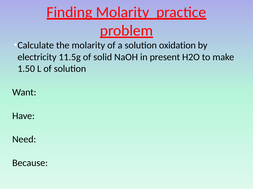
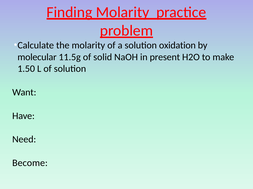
electricity: electricity -> molecular
Because: Because -> Become
